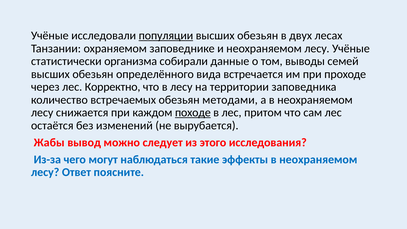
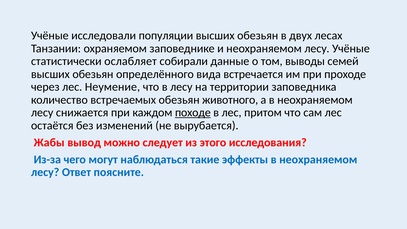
популяции underline: present -> none
организма: организма -> ослабляет
Корректно: Корректно -> Неумение
методами: методами -> животного
